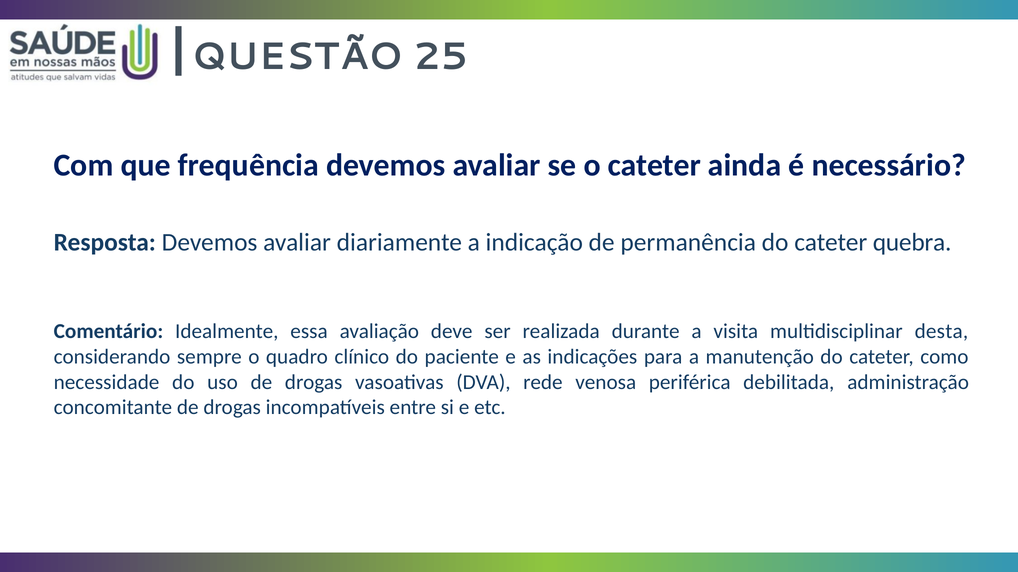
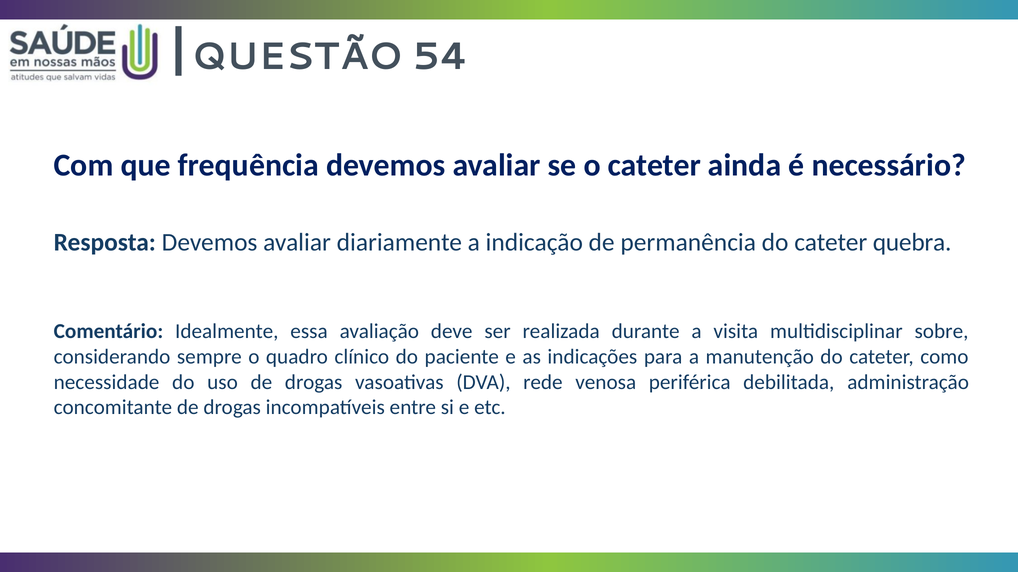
25: 25 -> 54
desta: desta -> sobre
